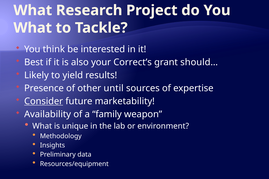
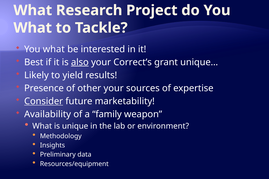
think at (54, 49): think -> what
also underline: none -> present
should…: should… -> unique…
other until: until -> your
